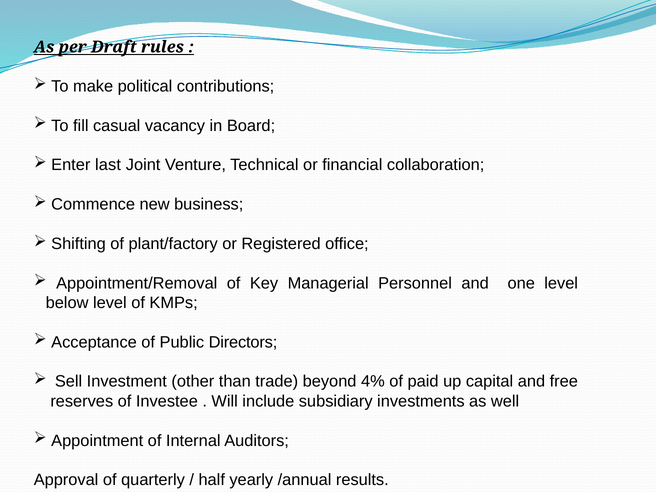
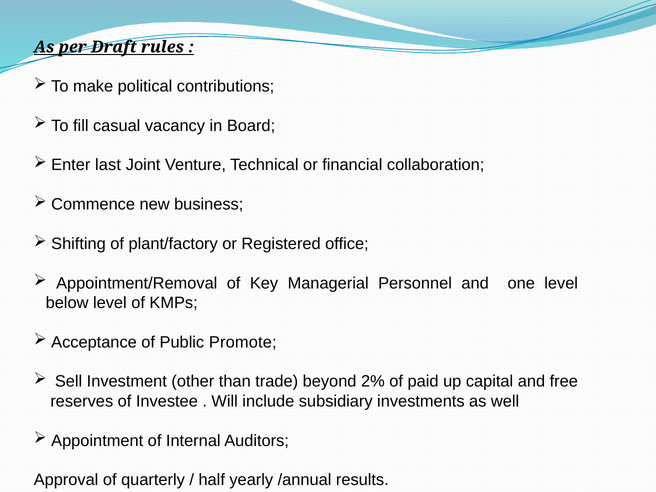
Directors: Directors -> Promote
4%: 4% -> 2%
